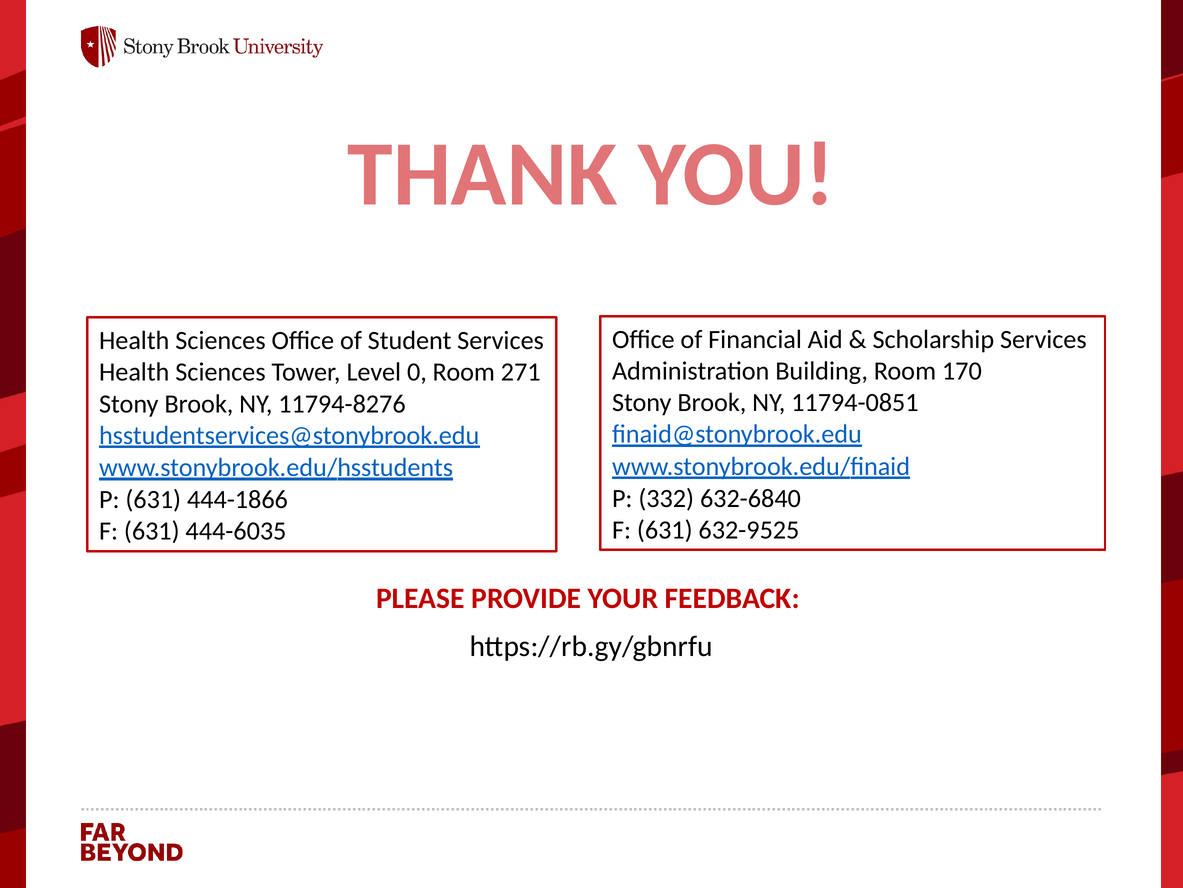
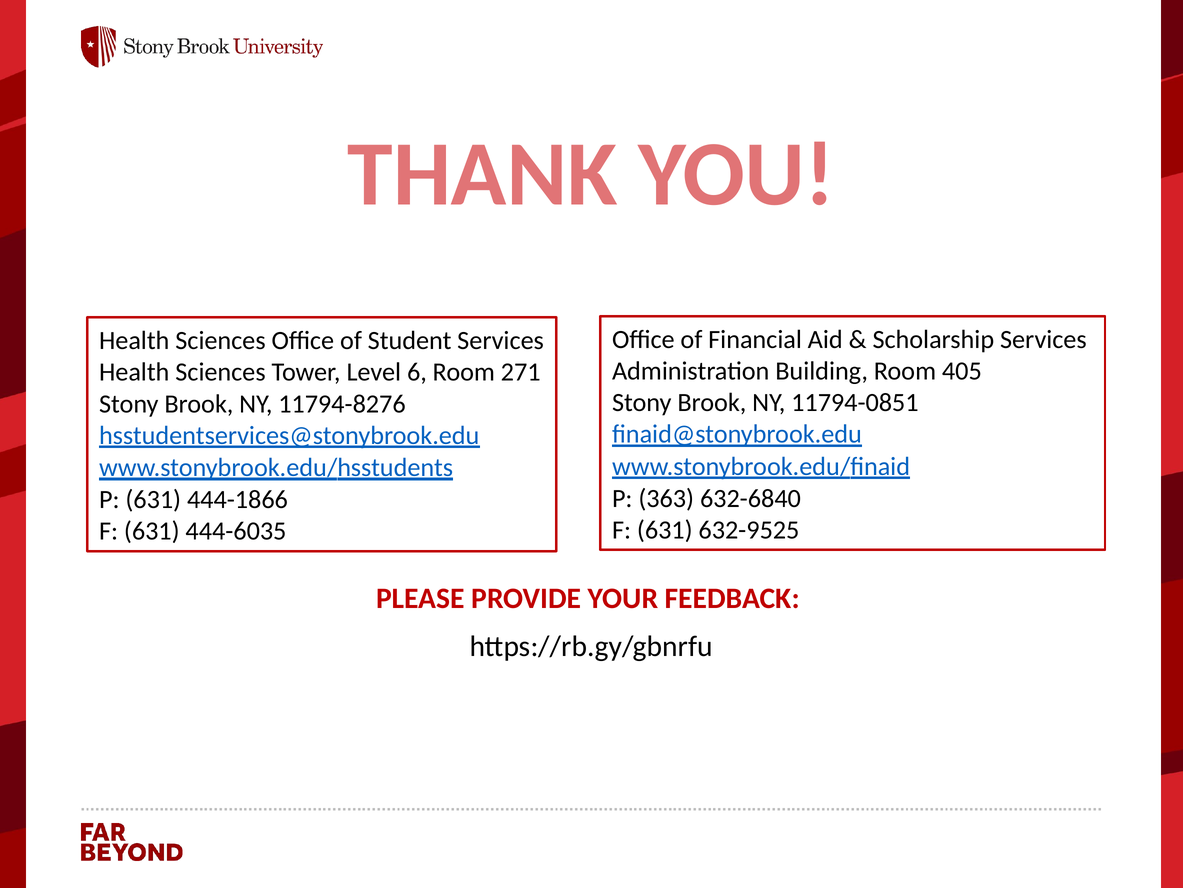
170: 170 -> 405
0: 0 -> 6
332: 332 -> 363
